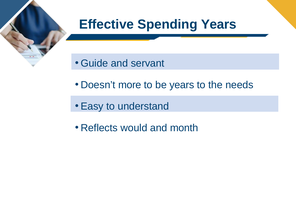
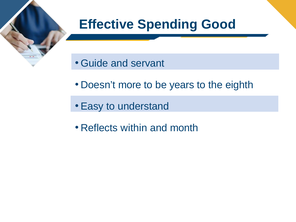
Spending Years: Years -> Good
needs: needs -> eighth
would: would -> within
